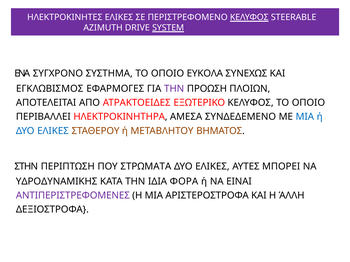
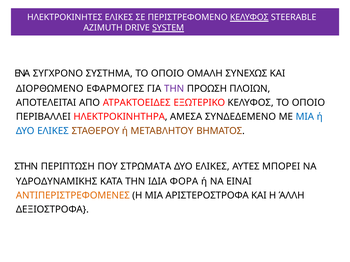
ΕΥΚΟΛΑ: ΕΥΚΟΛΑ -> ΟΜΑΛΗ
ΕΓΚΛΩΒΙΣΜΟΣ: ΕΓΚΛΩΒΙΣΜΟΣ -> ΔΙΟΡΘΩΜΕΝΟ
ΑΝΤΙΠΕΡΙΣΤΡΕΦΟΜΕΝΕΣ colour: purple -> orange
